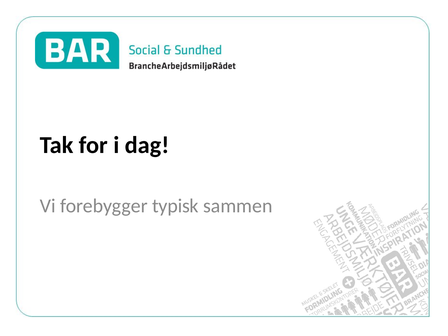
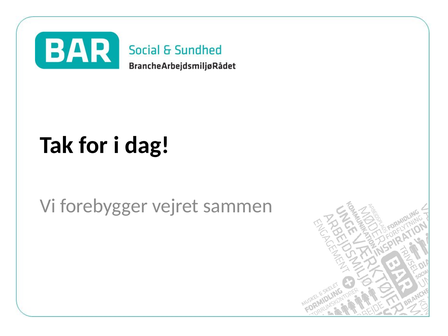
typisk: typisk -> vejret
